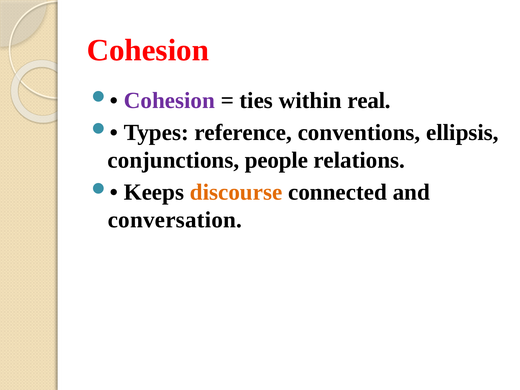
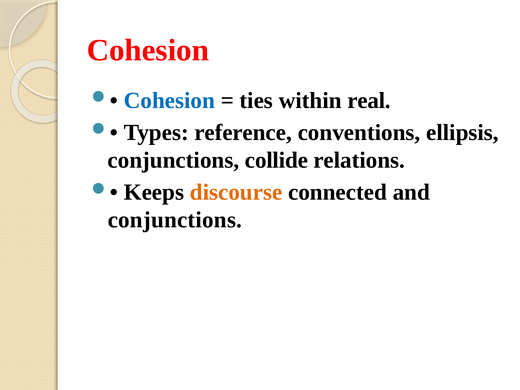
Cohesion at (169, 100) colour: purple -> blue
people: people -> collide
conversation at (175, 220): conversation -> conjunctions
